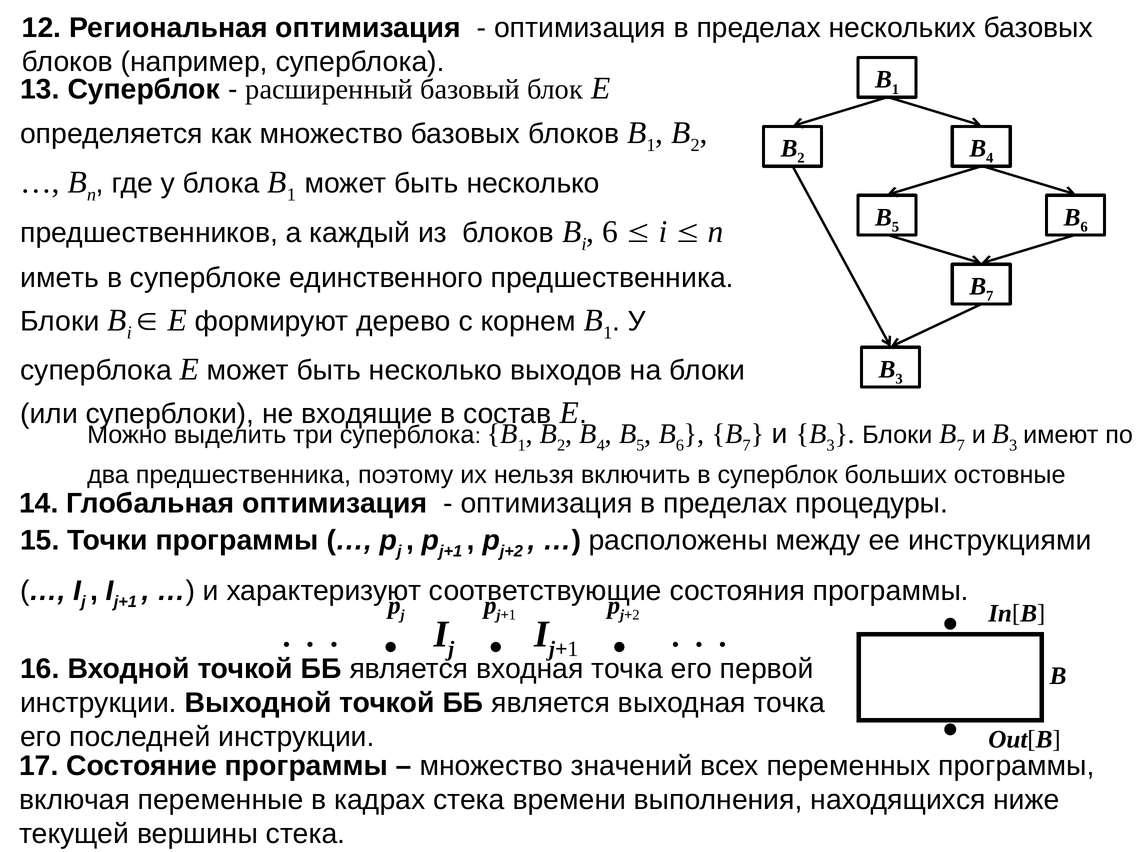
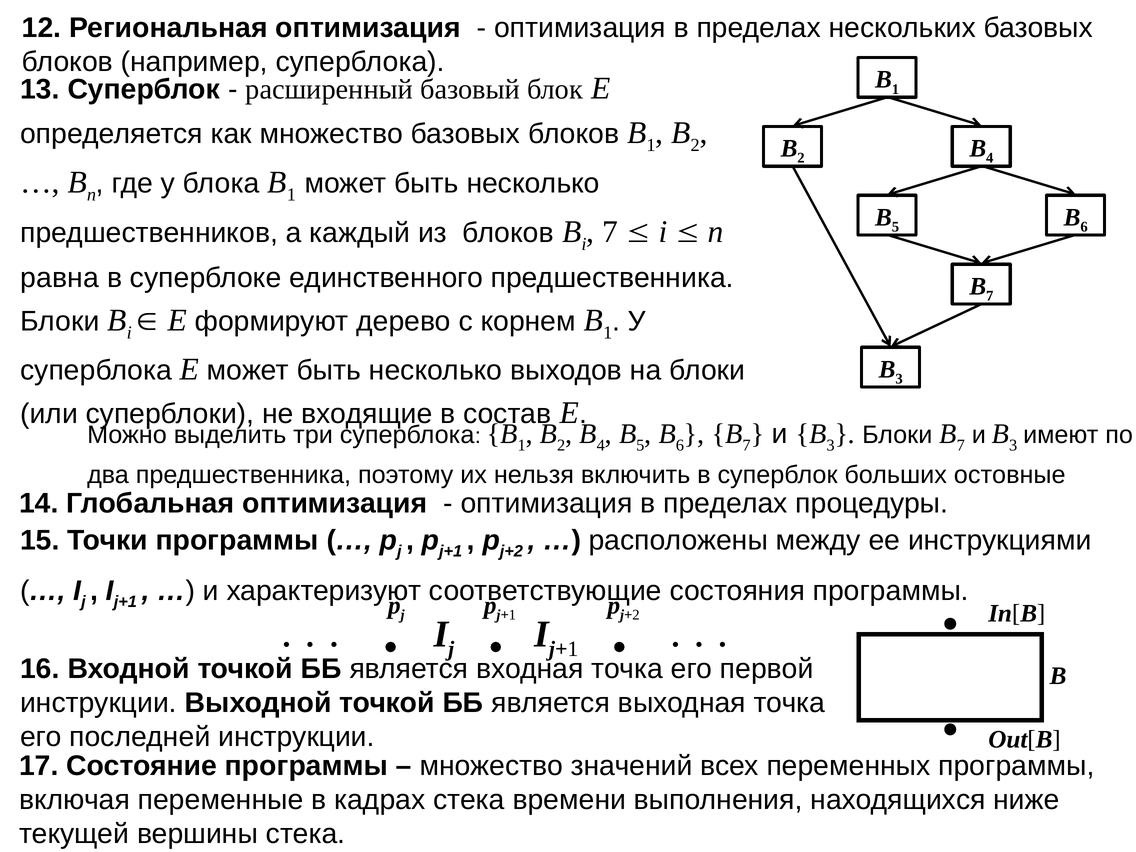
6 at (610, 232): 6 -> 7
иметь: иметь -> равна
